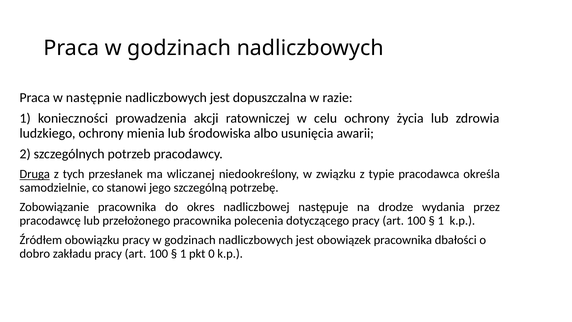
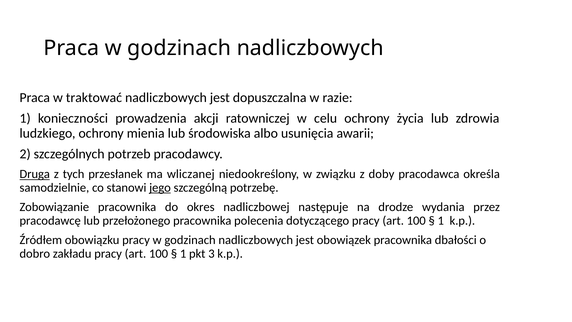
następnie: następnie -> traktować
typie: typie -> doby
jego underline: none -> present
0: 0 -> 3
